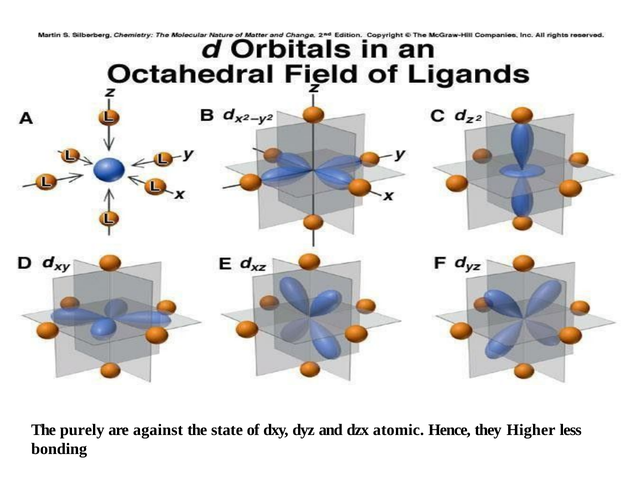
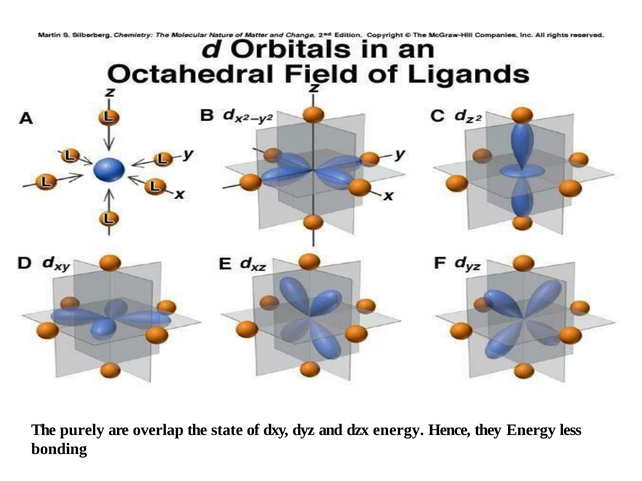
against: against -> overlap
dzx atomic: atomic -> energy
they Higher: Higher -> Energy
